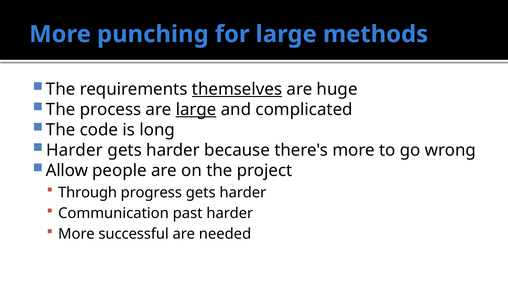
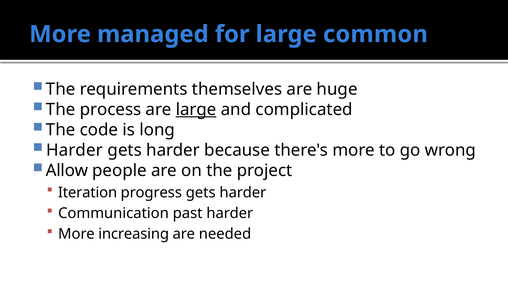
punching: punching -> managed
methods: methods -> common
themselves underline: present -> none
Through: Through -> Iteration
successful: successful -> increasing
